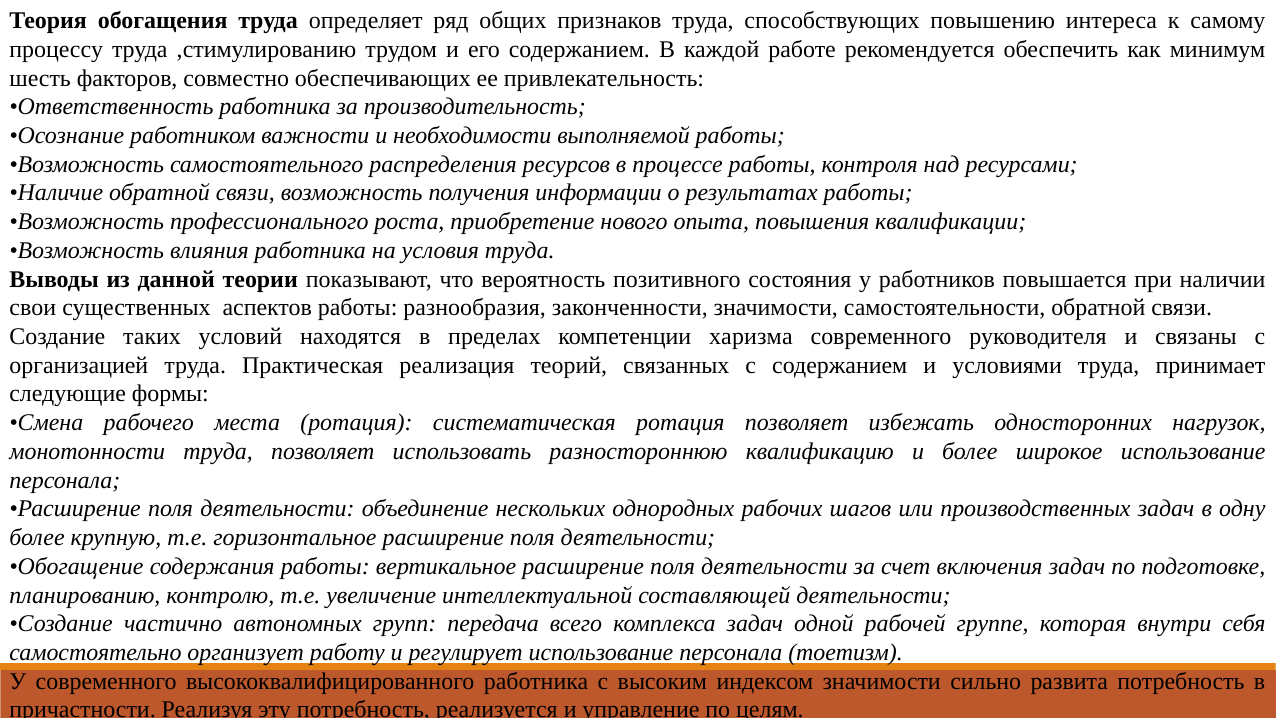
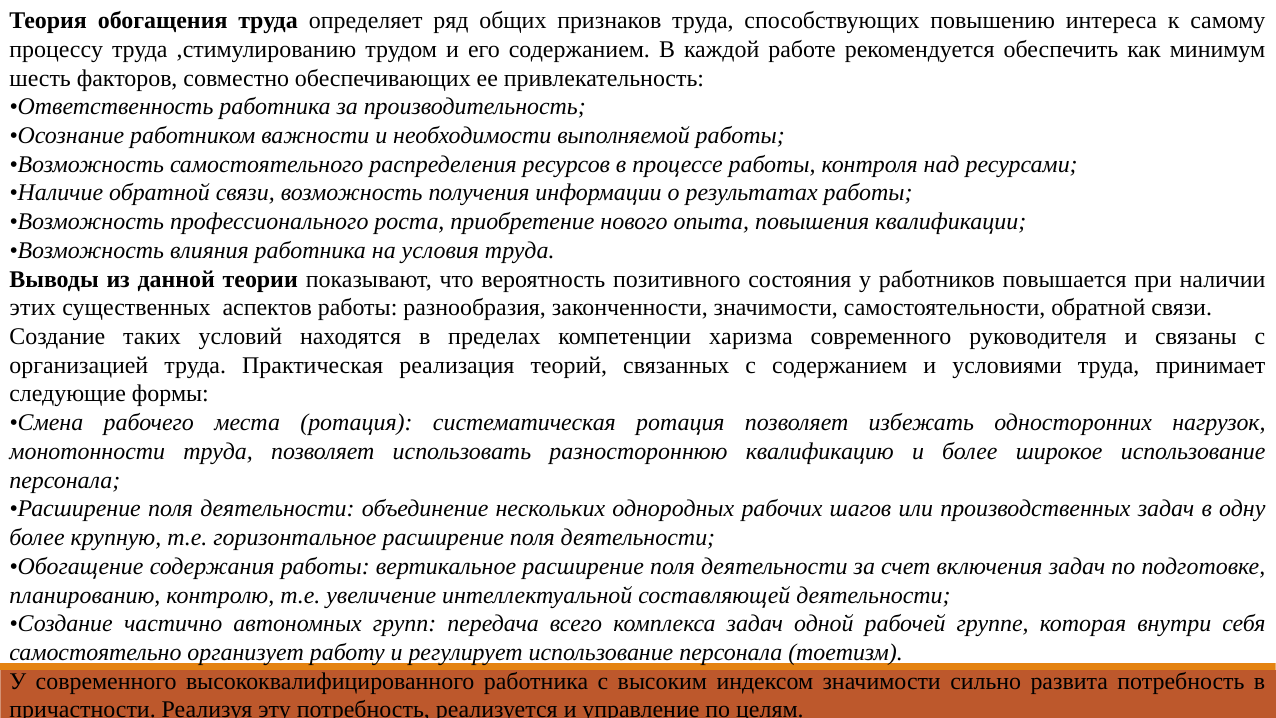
свои: свои -> этих
